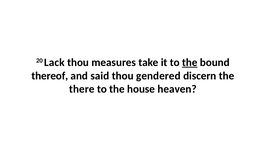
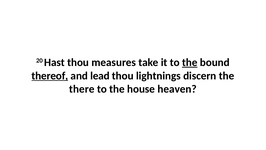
Lack: Lack -> Hast
thereof underline: none -> present
said: said -> lead
gendered: gendered -> lightnings
